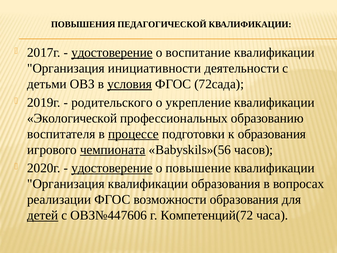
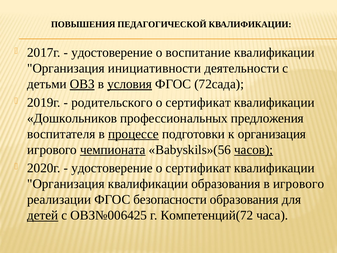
удостоверение at (112, 53) underline: present -> none
ОВЗ underline: none -> present
укрепление at (198, 102): укрепление -> сертификат
Экологической: Экологической -> Дошкольников
образованию: образованию -> предложения
к образования: образования -> организация
часов underline: none -> present
удостоверение at (112, 168) underline: present -> none
повышение at (198, 168): повышение -> сертификат
в вопросах: вопросах -> игрового
возможности: возможности -> безопасности
ОВЗ№447606: ОВЗ№447606 -> ОВЗ№006425
